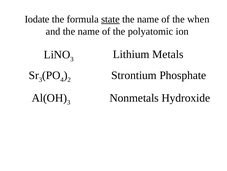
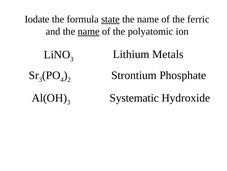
when: when -> ferric
name at (89, 31) underline: none -> present
Nonmetals: Nonmetals -> Systematic
